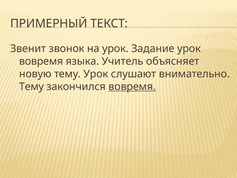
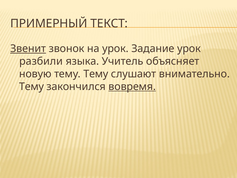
Звенит underline: none -> present
вовремя at (41, 61): вовремя -> разбили
тему Урок: Урок -> Тему
